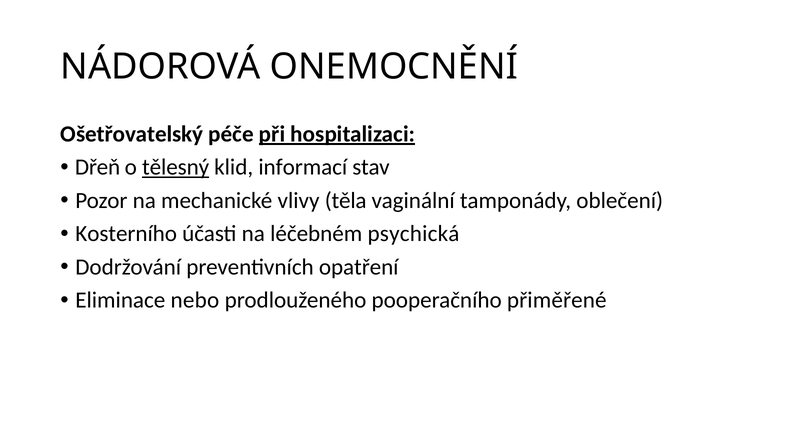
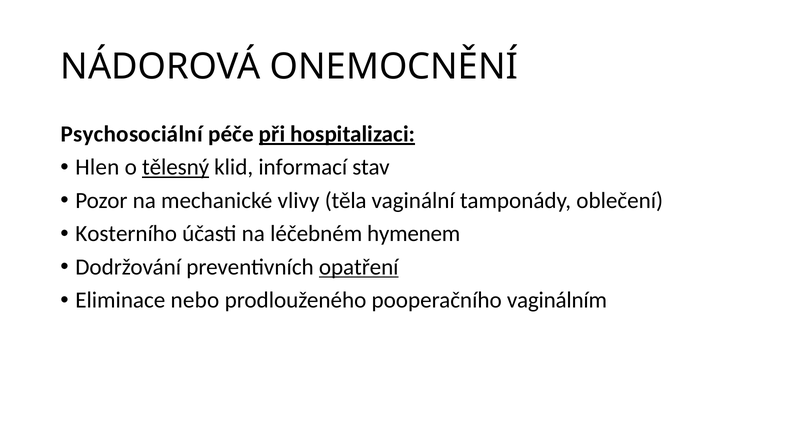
Ošetřovatelský: Ošetřovatelský -> Psychosociální
Dřeň: Dřeň -> Hlen
psychická: psychická -> hymenem
opatření underline: none -> present
přiměřené: přiměřené -> vaginálním
